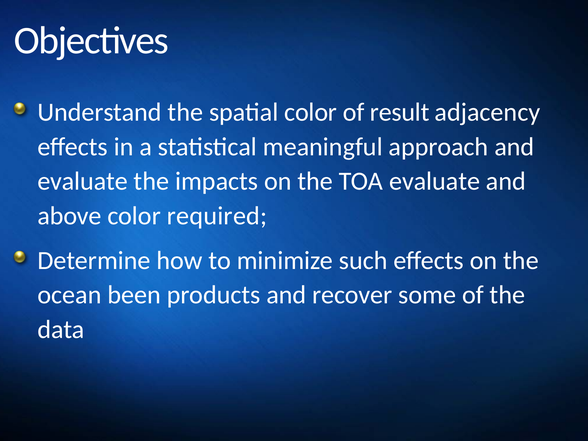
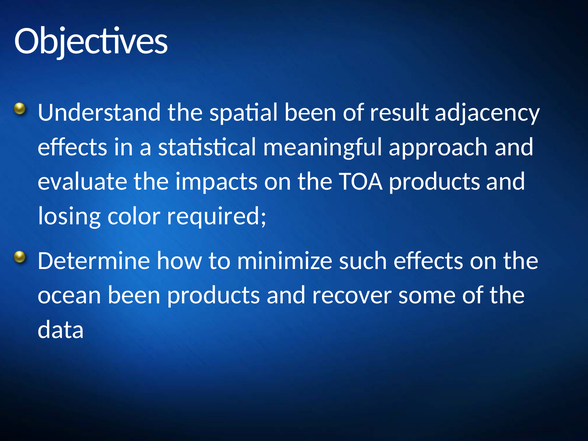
spatial color: color -> been
TOA evaluate: evaluate -> products
above: above -> losing
